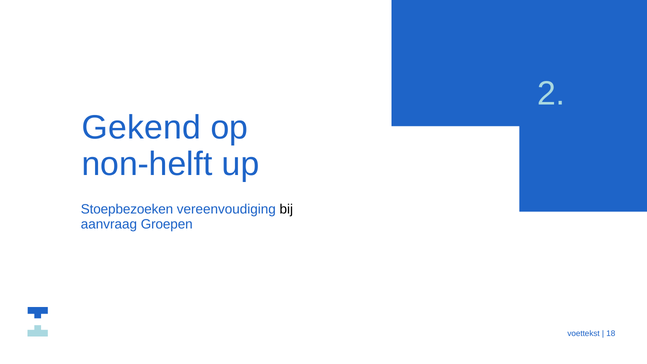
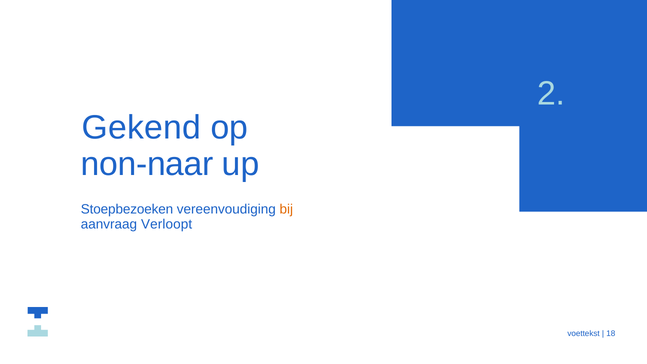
non-helft: non-helft -> non-naar
bij colour: black -> orange
Groepen: Groepen -> Verloopt
